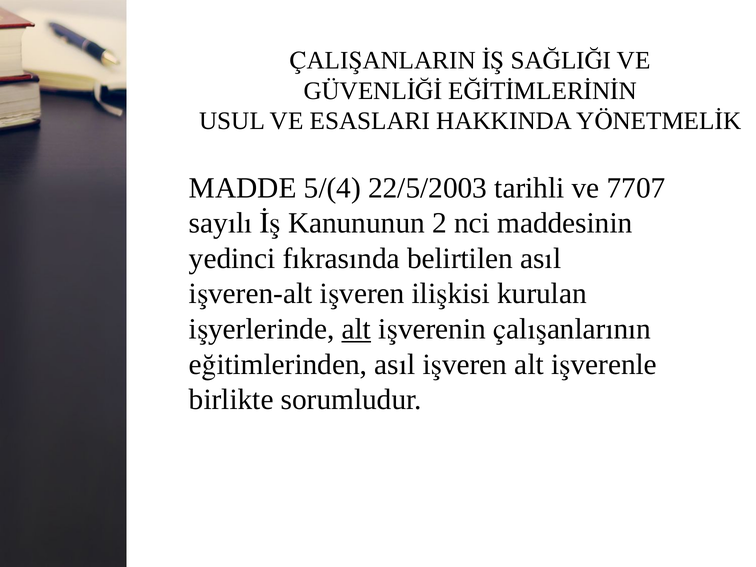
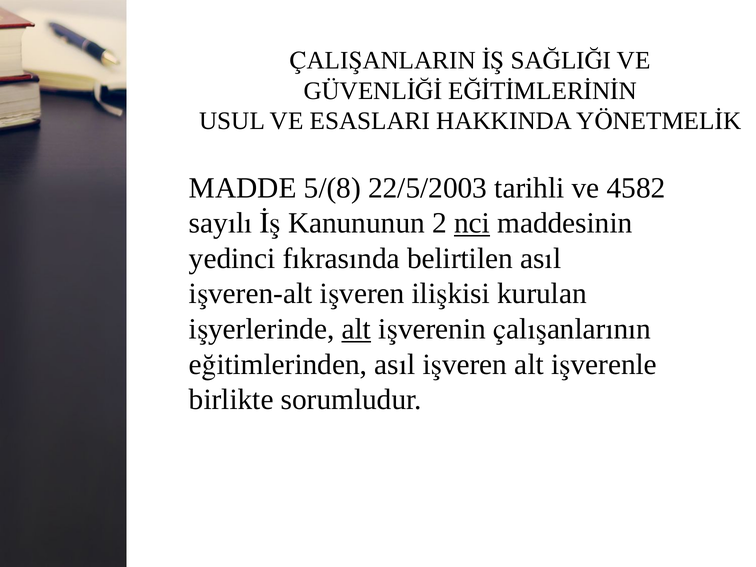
5/(4: 5/(4 -> 5/(8
7707: 7707 -> 4582
nci underline: none -> present
